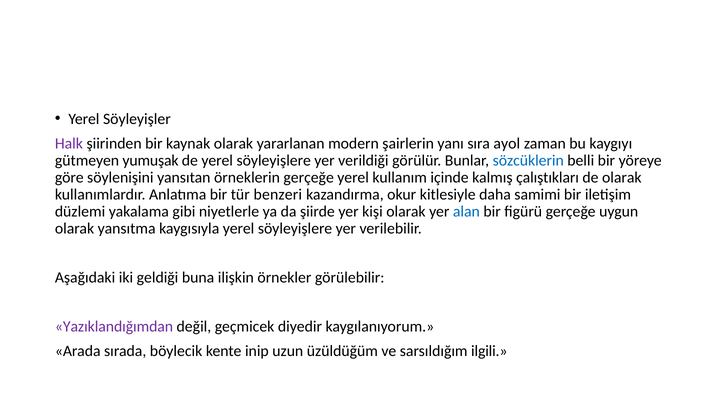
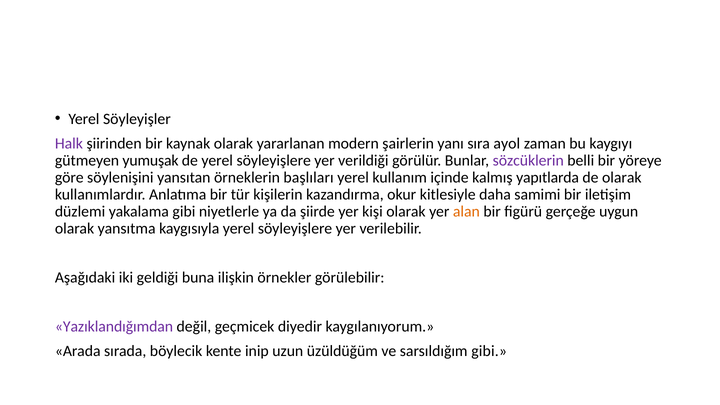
sözcüklerin colour: blue -> purple
örneklerin gerçeğe: gerçeğe -> başlıları
çalıştıkları: çalıştıkları -> yapıtlarda
benzeri: benzeri -> kişilerin
alan colour: blue -> orange
sarsıldığım ilgili: ilgili -> gibi
